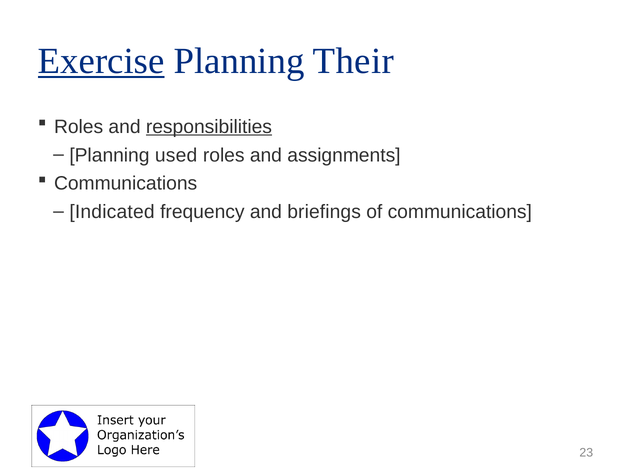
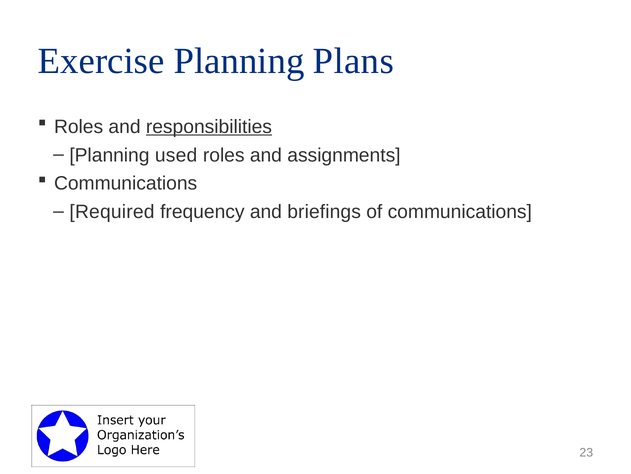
Exercise underline: present -> none
Their: Their -> Plans
Indicated: Indicated -> Required
